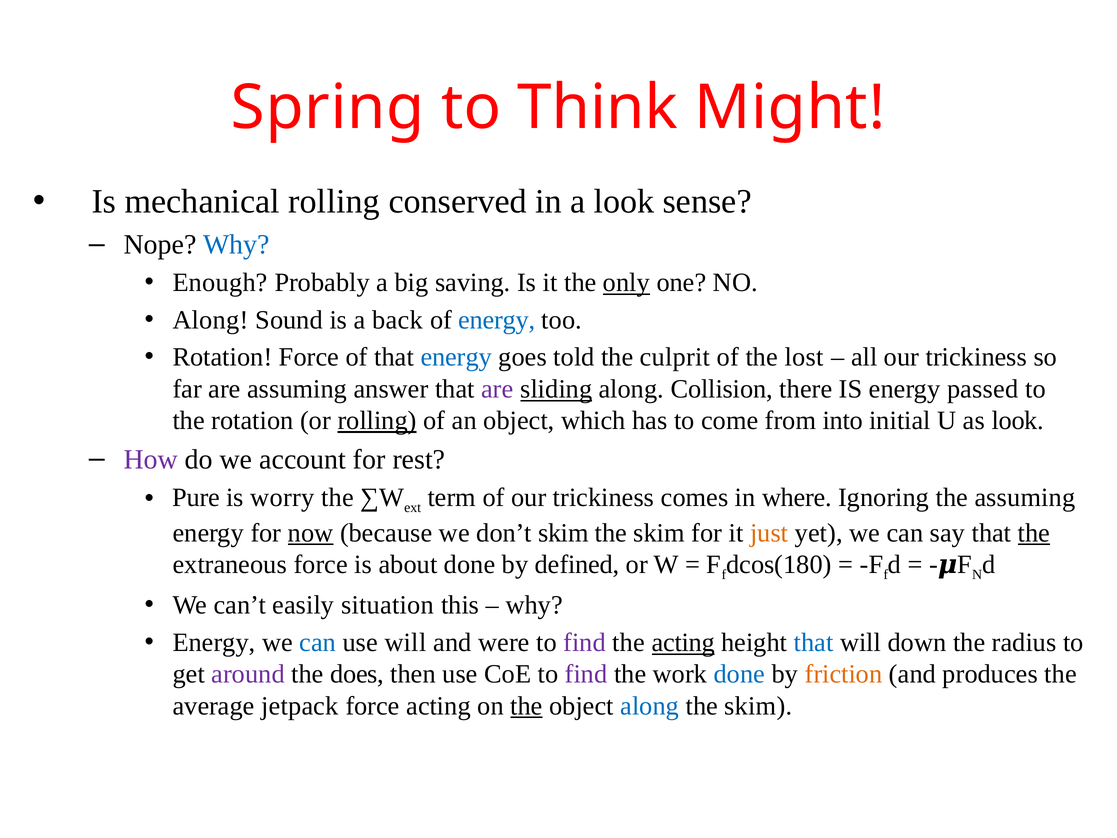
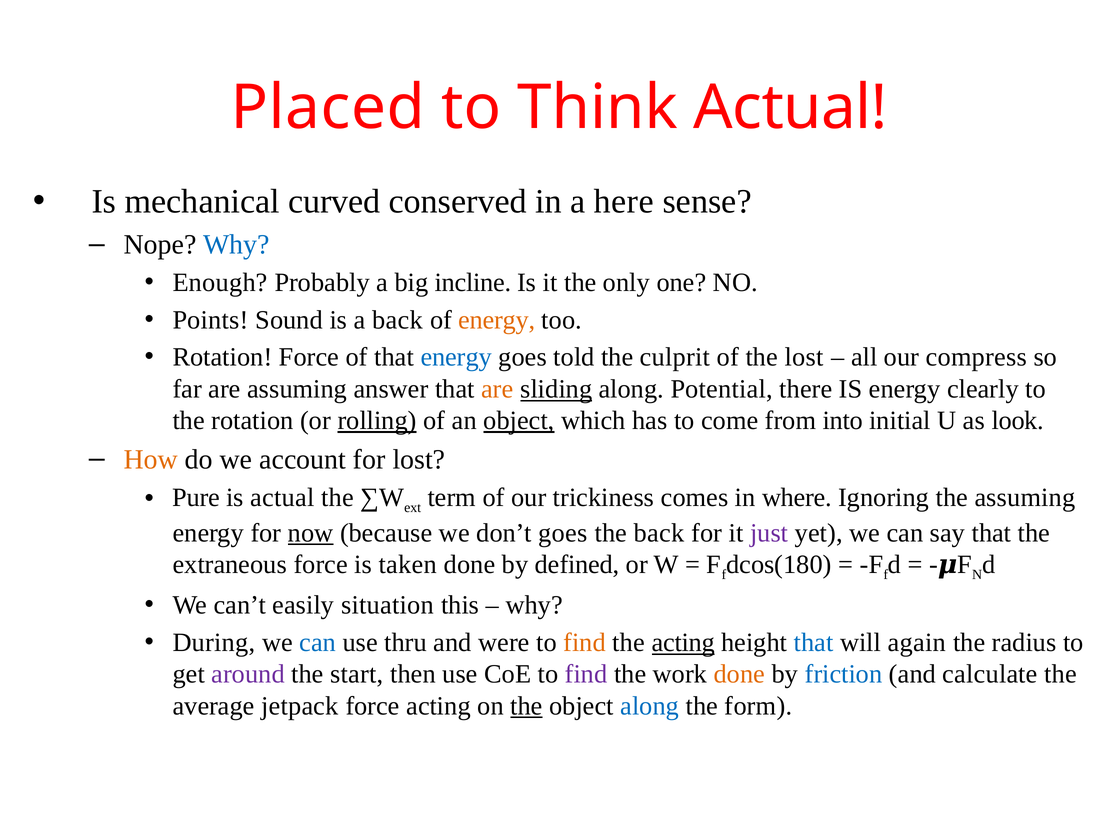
Spring: Spring -> Placed
Think Might: Might -> Actual
mechanical rolling: rolling -> curved
a look: look -> here
saving: saving -> incline
only underline: present -> none
Along at (211, 320): Along -> Points
energy at (497, 320) colour: blue -> orange
all our trickiness: trickiness -> compress
are at (497, 389) colour: purple -> orange
Collision: Collision -> Potential
passed: passed -> clearly
object at (519, 421) underline: none -> present
How colour: purple -> orange
for rest: rest -> lost
is worry: worry -> actual
don’t skim: skim -> goes
skim at (659, 533): skim -> back
just colour: orange -> purple
the at (1034, 533) underline: present -> none
about: about -> taken
Energy at (214, 642): Energy -> During
use will: will -> thru
find at (585, 642) colour: purple -> orange
down: down -> again
does: does -> start
done at (739, 674) colour: blue -> orange
friction colour: orange -> blue
produces: produces -> calculate
skim at (758, 706): skim -> form
